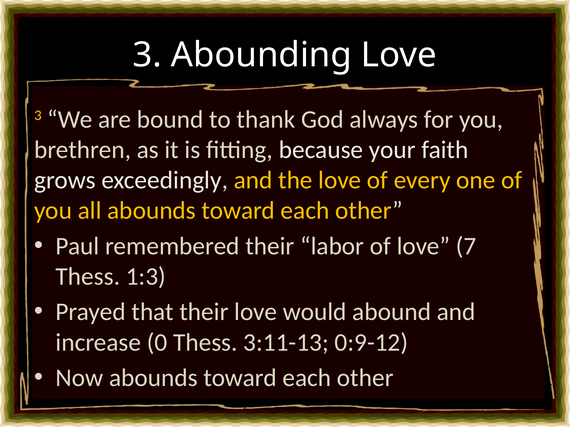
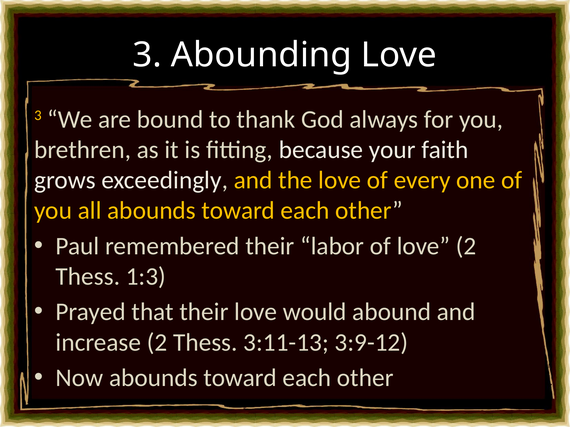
love 7: 7 -> 2
increase 0: 0 -> 2
0:9-12: 0:9-12 -> 3:9-12
